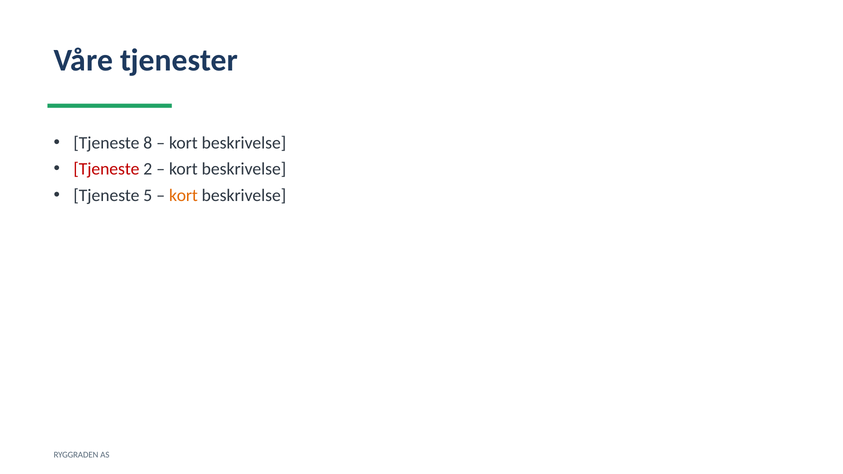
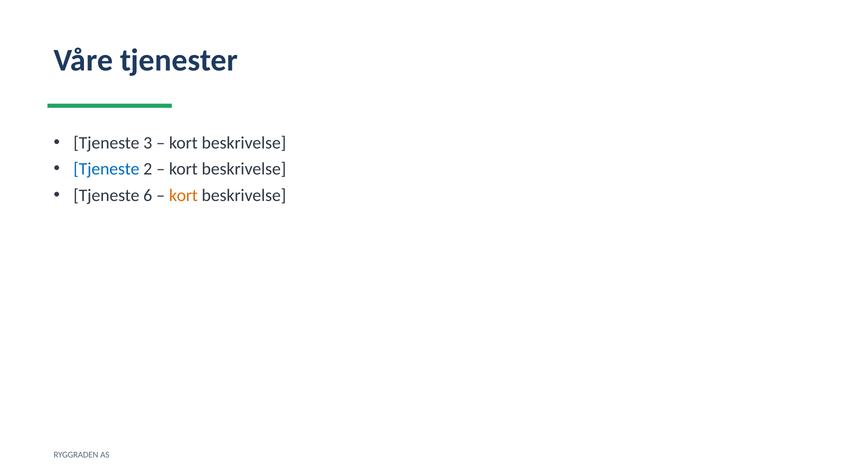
8: 8 -> 3
Tjeneste at (106, 169) colour: red -> blue
5: 5 -> 6
